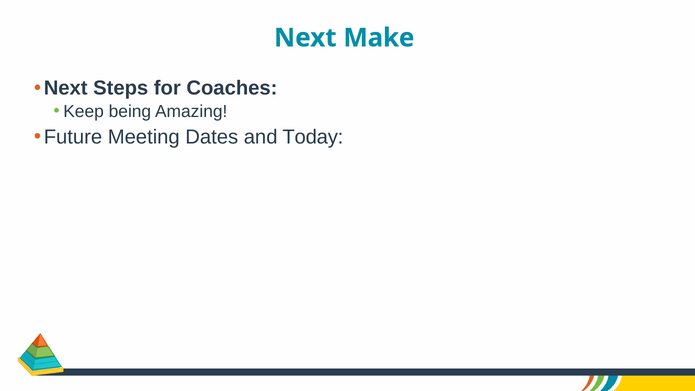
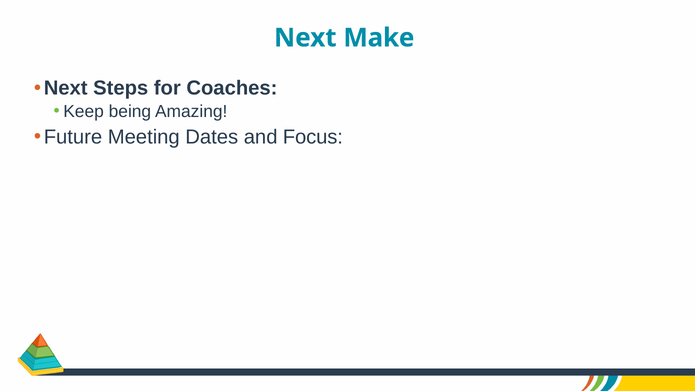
Today: Today -> Focus
